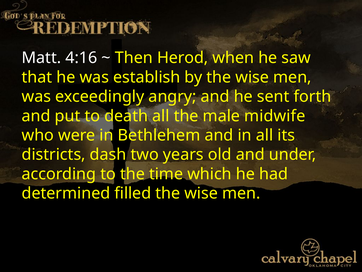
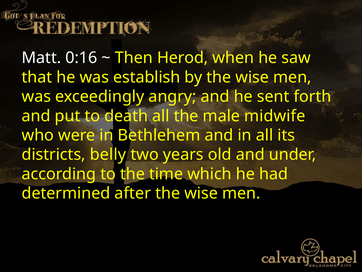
4:16: 4:16 -> 0:16
dash: dash -> belly
filled: filled -> after
